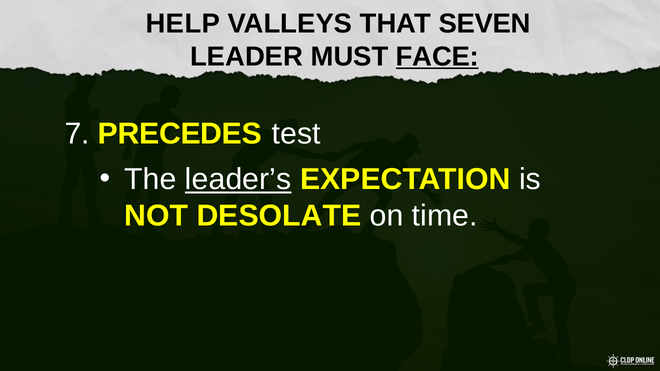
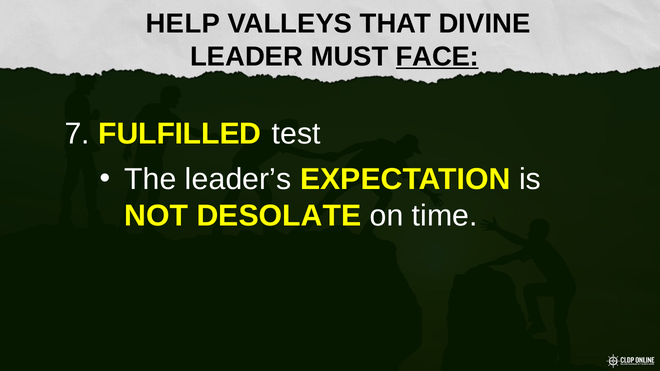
SEVEN: SEVEN -> DIVINE
PRECEDES: PRECEDES -> FULFILLED
leader’s underline: present -> none
